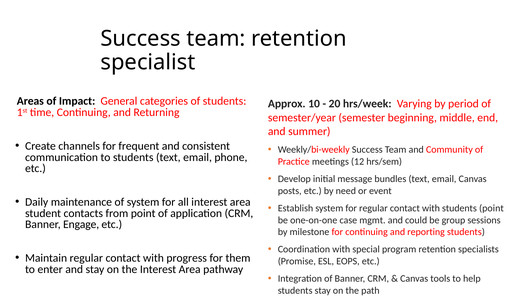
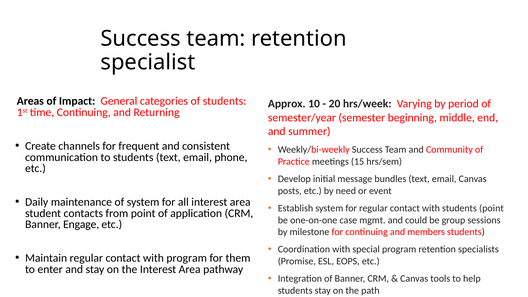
12: 12 -> 15
reporting: reporting -> members
with progress: progress -> program
